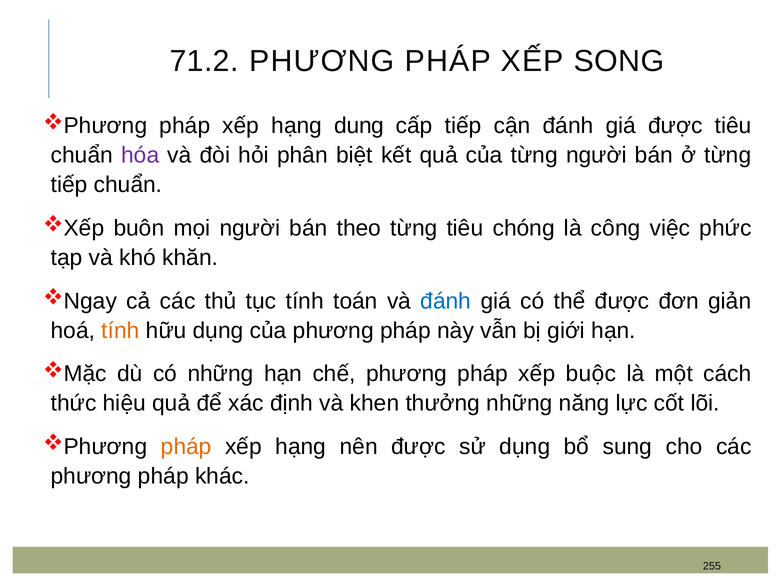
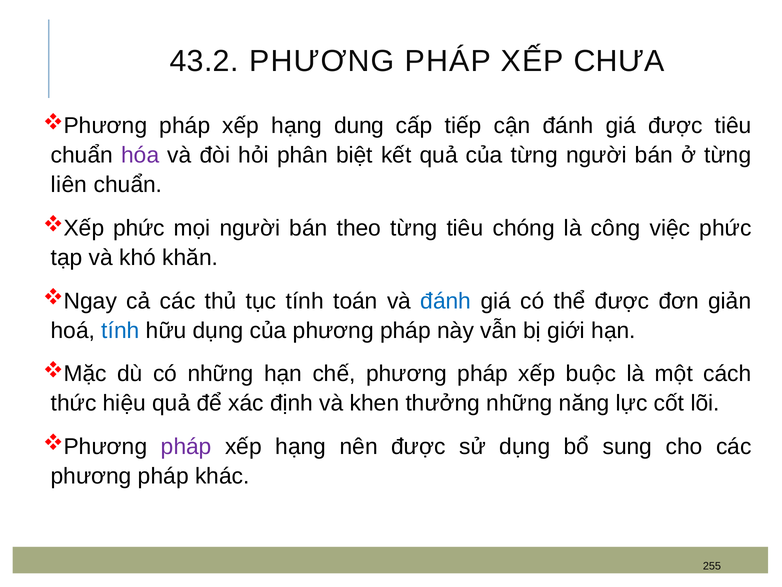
71.2: 71.2 -> 43.2
SONG: SONG -> CHƯA
tiếp at (69, 185): tiếp -> liên
buôn at (139, 228): buôn -> phức
tính at (120, 330) colour: orange -> blue
pháp at (186, 446) colour: orange -> purple
